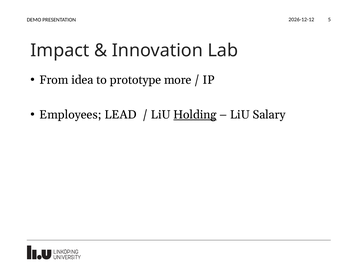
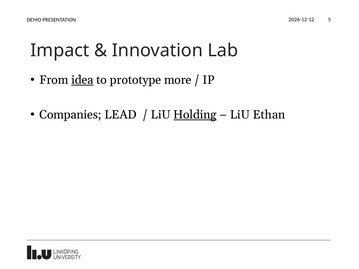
idea underline: none -> present
Employees: Employees -> Companies
Salary: Salary -> Ethan
